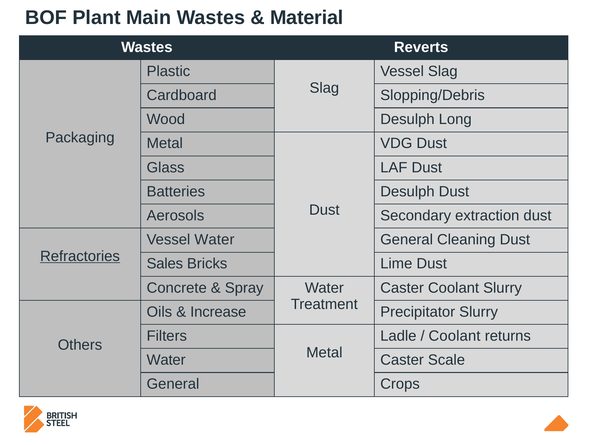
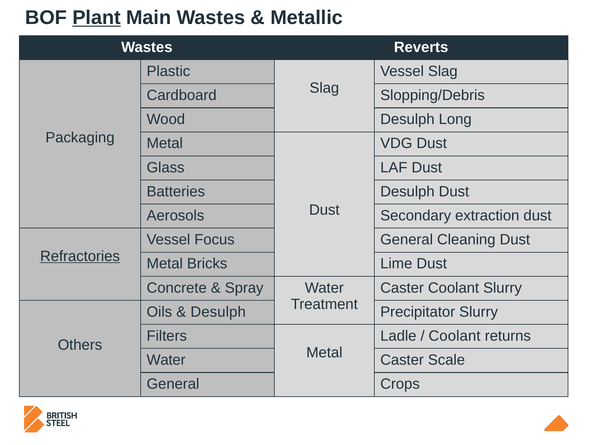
Plant underline: none -> present
Material: Material -> Metallic
Vessel Water: Water -> Focus
Sales at (165, 264): Sales -> Metal
Increase at (218, 312): Increase -> Desulph
